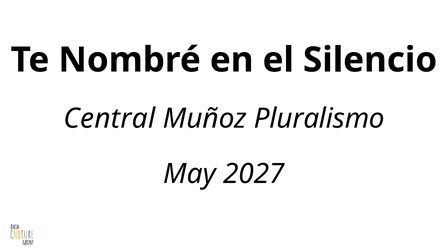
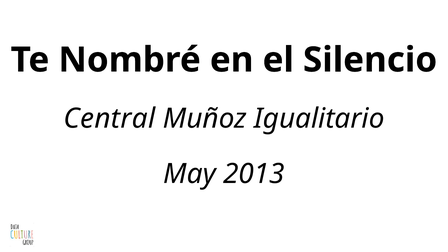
Pluralismo: Pluralismo -> Igualitario
2027: 2027 -> 2013
